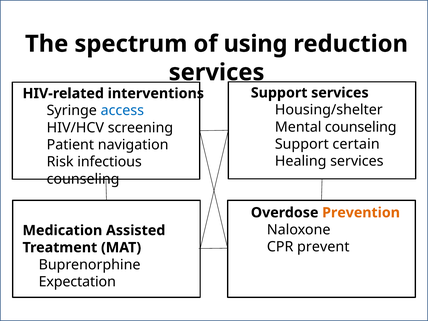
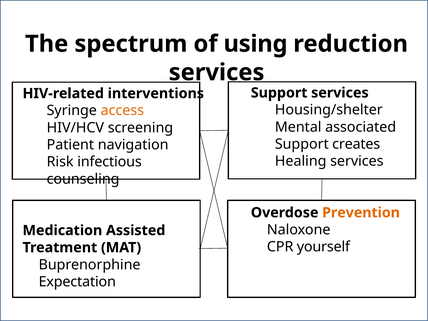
access colour: blue -> orange
Mental counseling: counseling -> associated
certain: certain -> creates
prevent: prevent -> yourself
